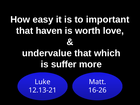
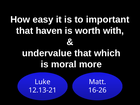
love: love -> with
suffer: suffer -> moral
